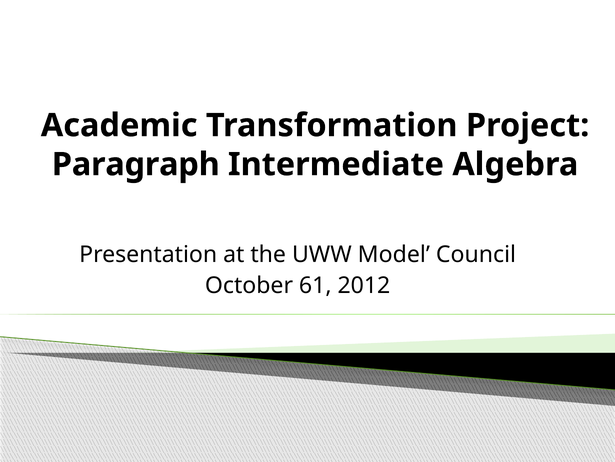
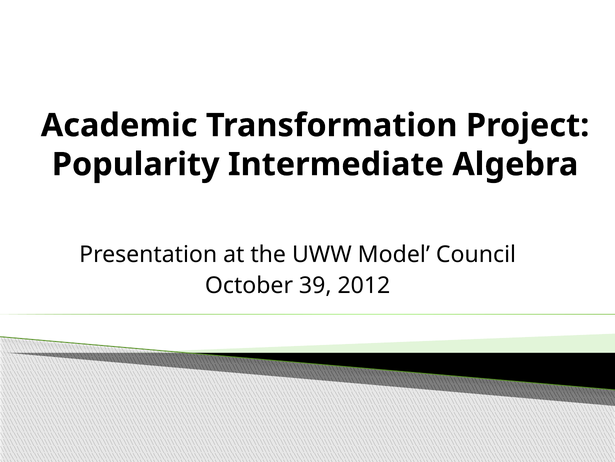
Paragraph: Paragraph -> Popularity
61: 61 -> 39
